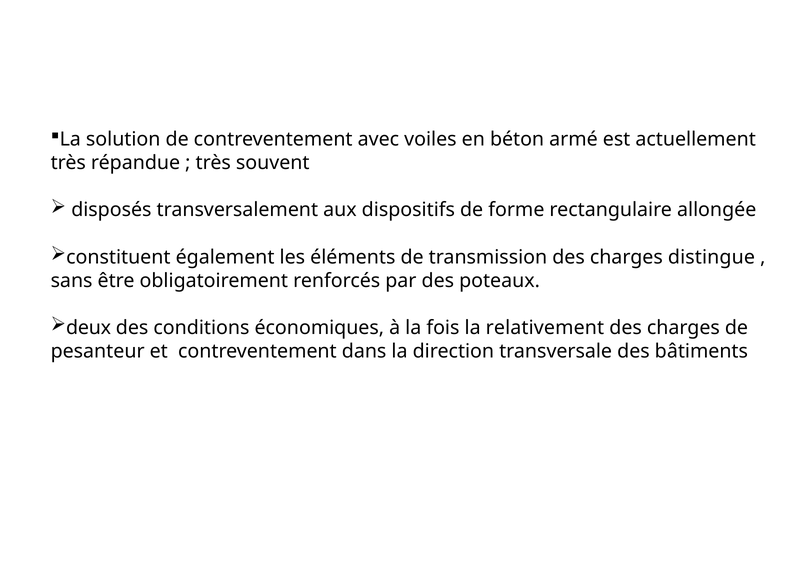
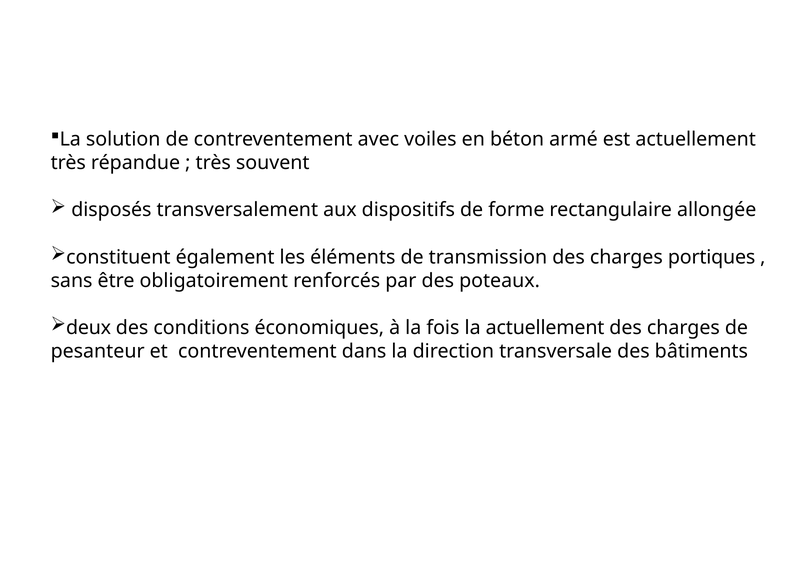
distingue: distingue -> portiques
la relativement: relativement -> actuellement
